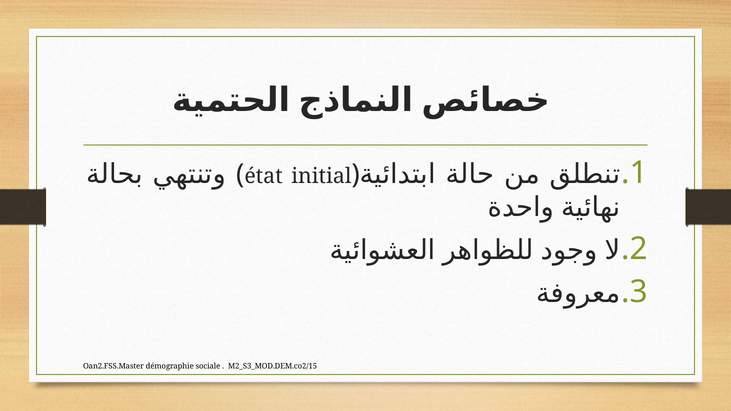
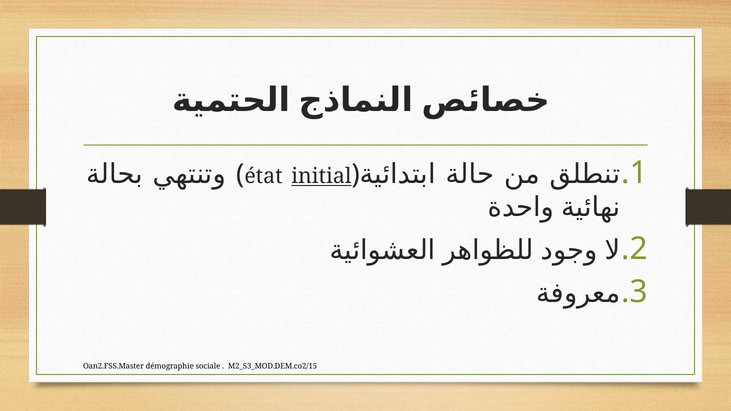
initial underline: none -> present
